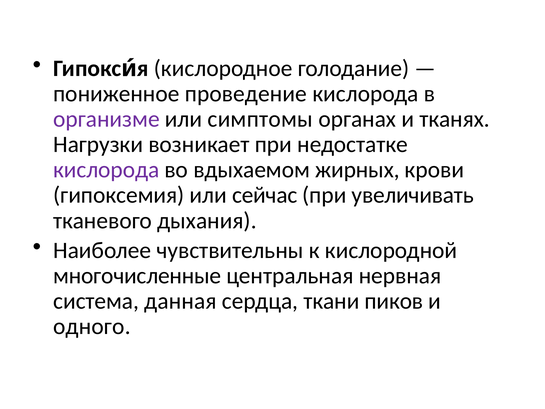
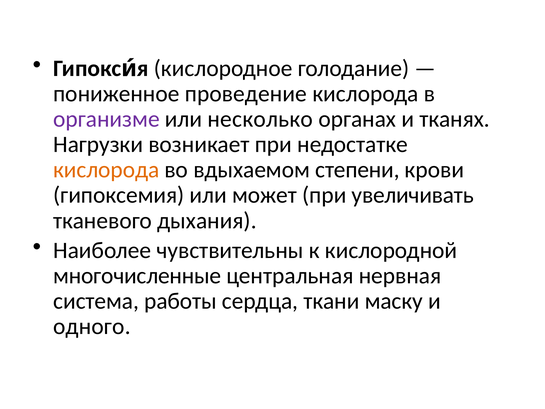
симптомы: симптомы -> несколько
кислорода at (106, 170) colour: purple -> orange
жирных: жирных -> степени
сейчас: сейчас -> может
данная: данная -> работы
пиков: пиков -> маску
